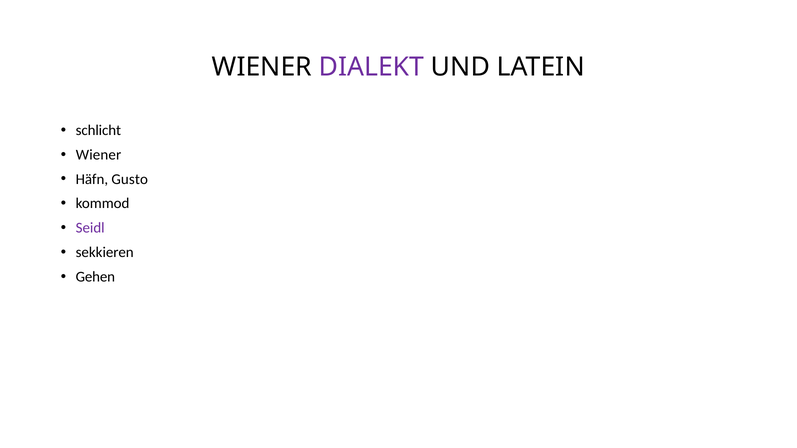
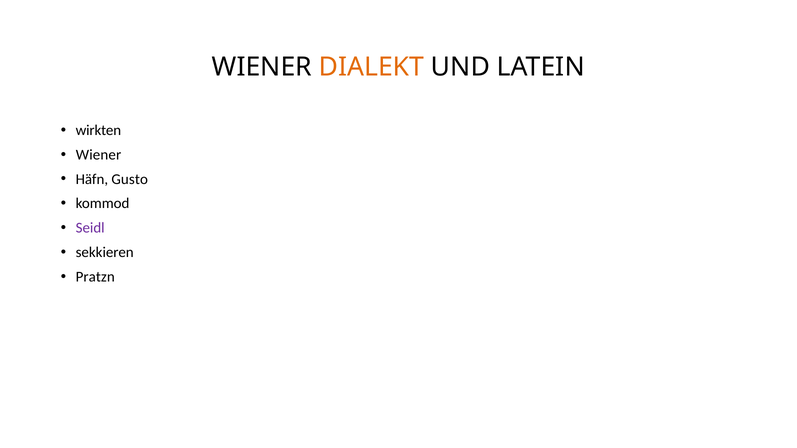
DIALEKT colour: purple -> orange
schlicht: schlicht -> wirkten
Gehen: Gehen -> Pratzn
